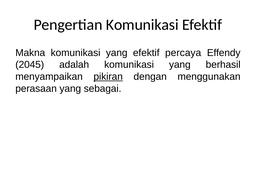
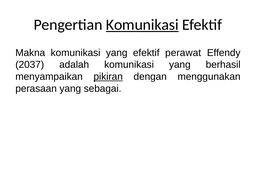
Komunikasi at (142, 25) underline: none -> present
percaya: percaya -> perawat
2045: 2045 -> 2037
